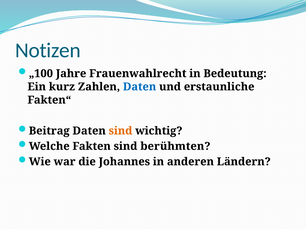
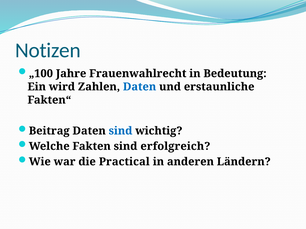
kurz: kurz -> wird
sind at (121, 131) colour: orange -> blue
berühmten: berühmten -> erfolgreich
Johannes: Johannes -> Practical
